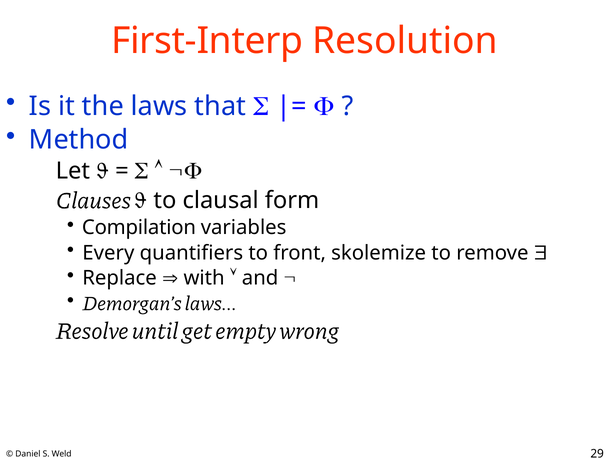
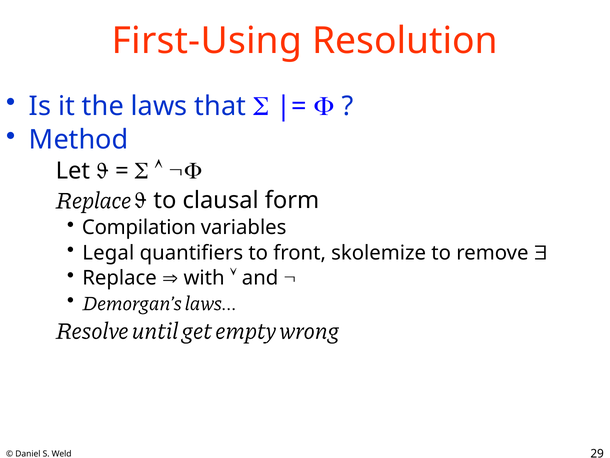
First-Interp: First-Interp -> First-Using
Clauses at (93, 200): Clauses -> Replace
Every: Every -> Legal
